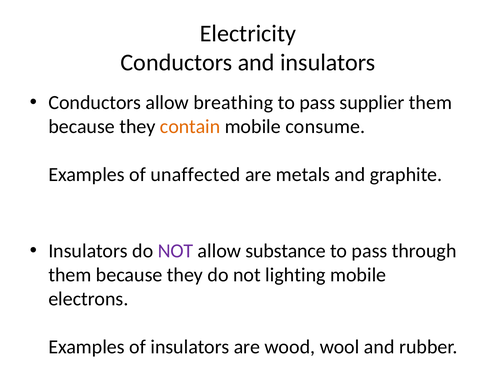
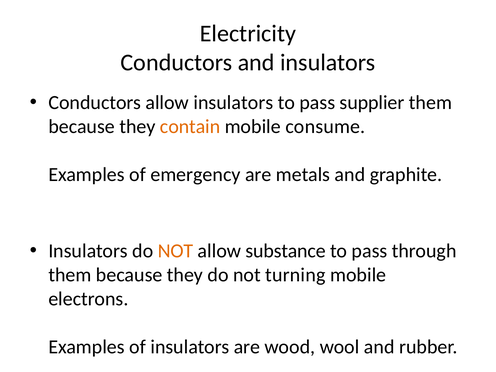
allow breathing: breathing -> insulators
unaffected: unaffected -> emergency
NOT at (175, 251) colour: purple -> orange
lighting: lighting -> turning
